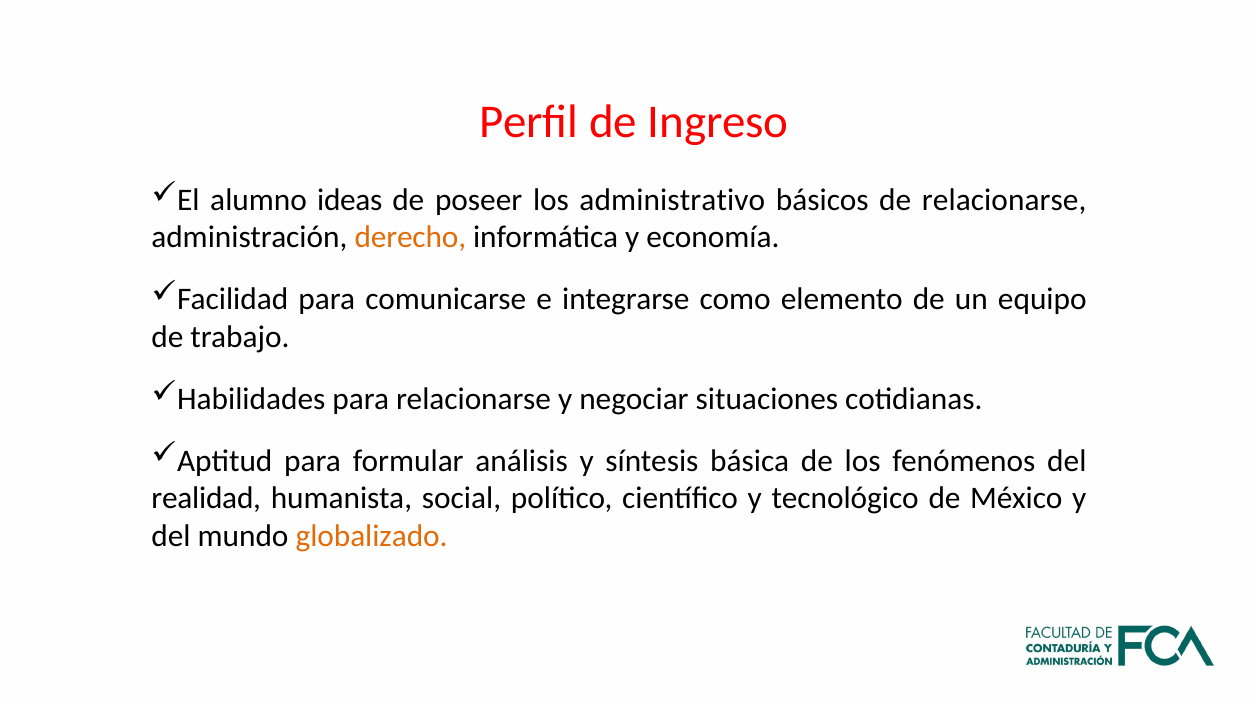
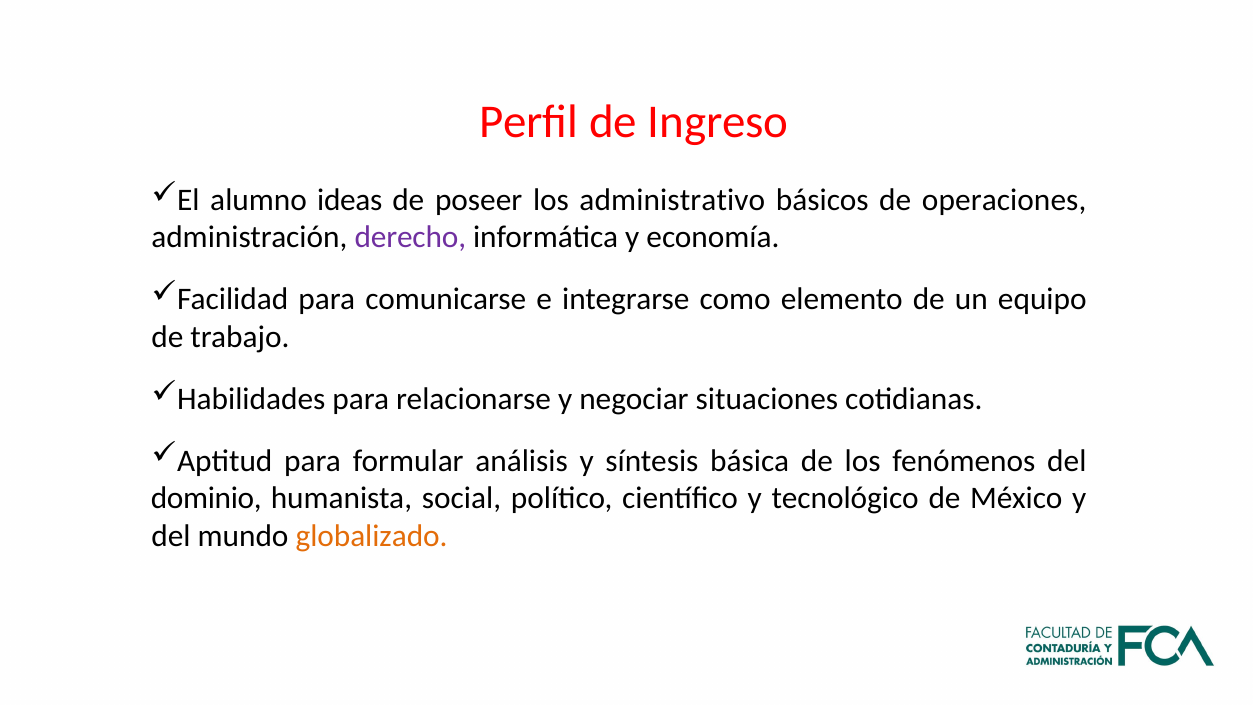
de relacionarse: relacionarse -> operaciones
derecho colour: orange -> purple
realidad: realidad -> dominio
